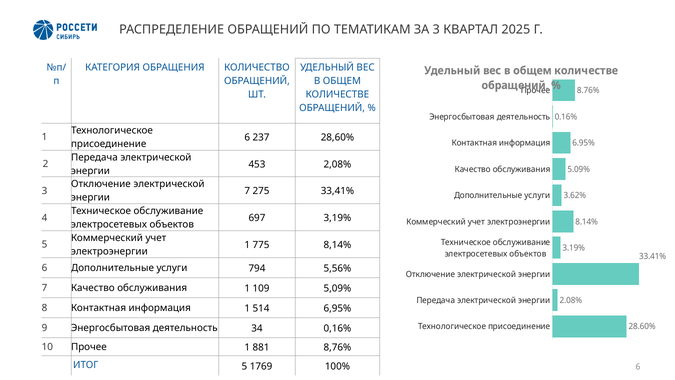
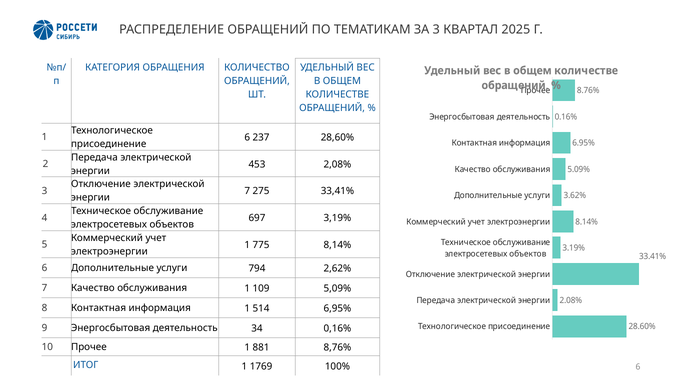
5,56%: 5,56% -> 2,62%
ИТОГ 5: 5 -> 1
